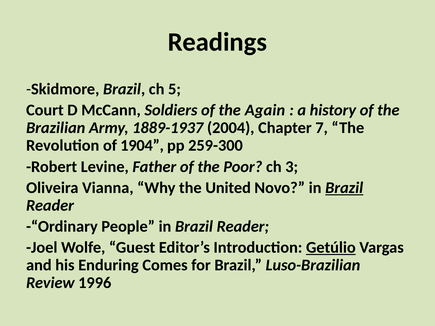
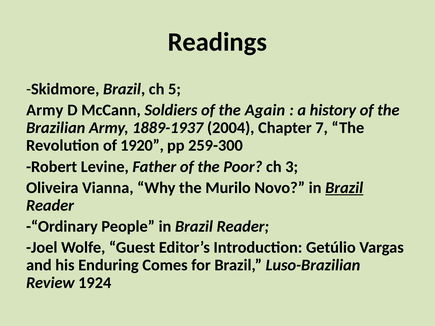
Court at (45, 110): Court -> Army
1904: 1904 -> 1920
United: United -> Murilo
Getúlio underline: present -> none
1996: 1996 -> 1924
